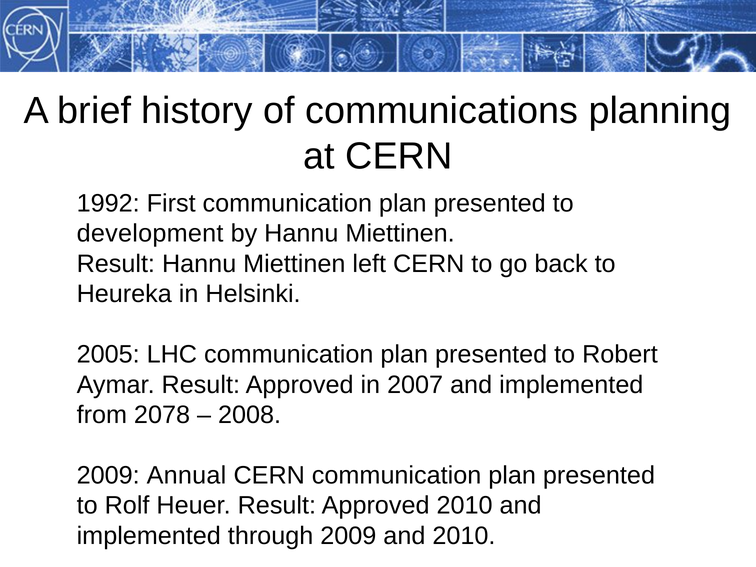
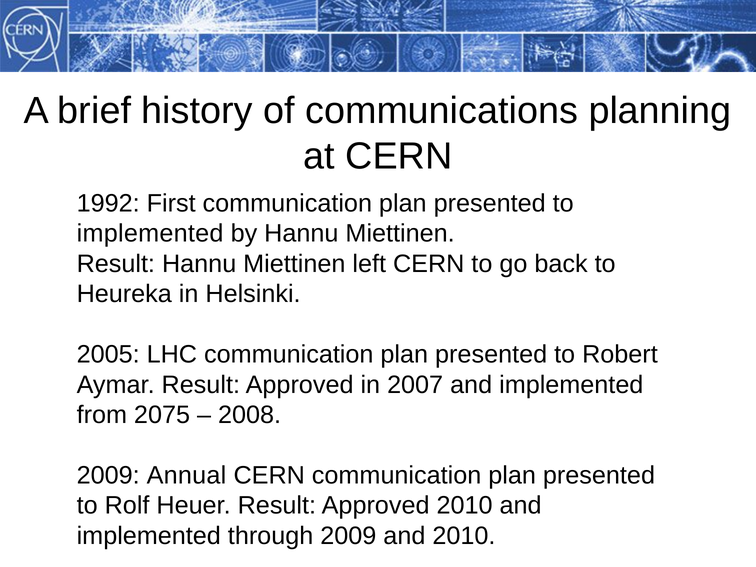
development at (150, 234): development -> implemented
2078: 2078 -> 2075
